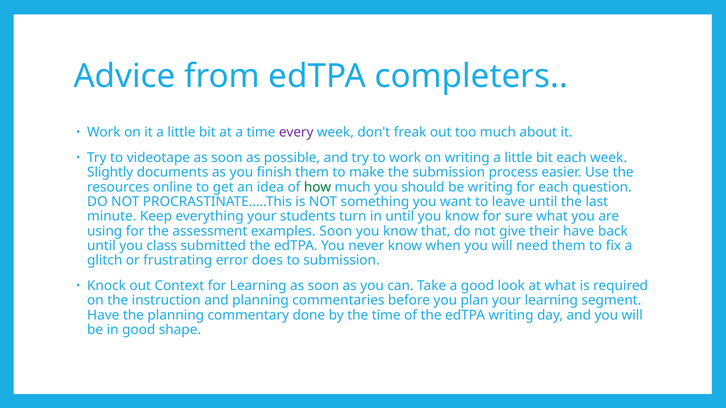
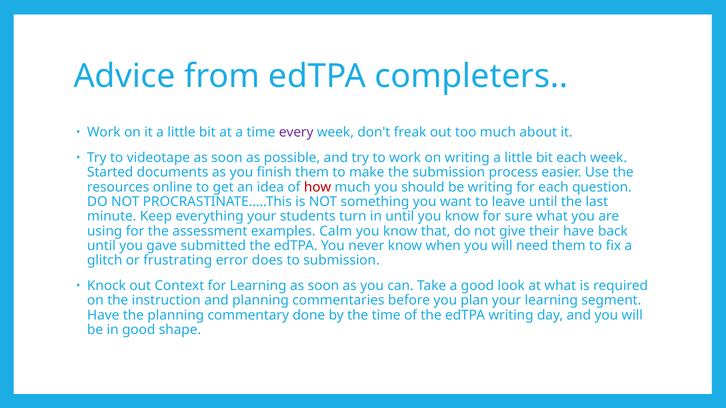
Slightly: Slightly -> Started
how colour: green -> red
examples Soon: Soon -> Calm
class: class -> gave
